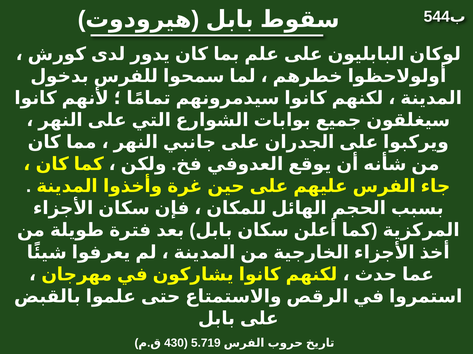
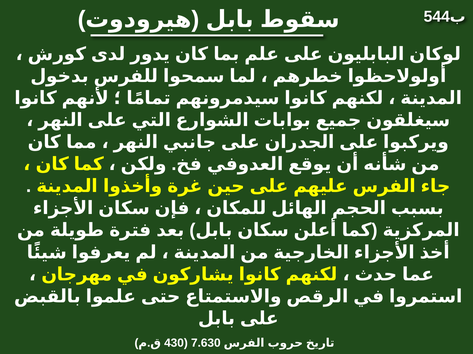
5.719: 5.719 -> 7.630
